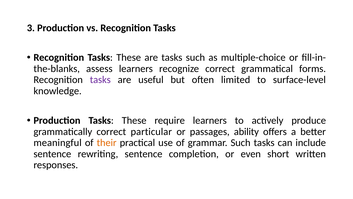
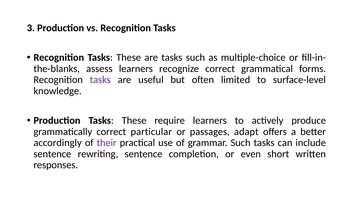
ability: ability -> adapt
meaningful: meaningful -> accordingly
their colour: orange -> purple
